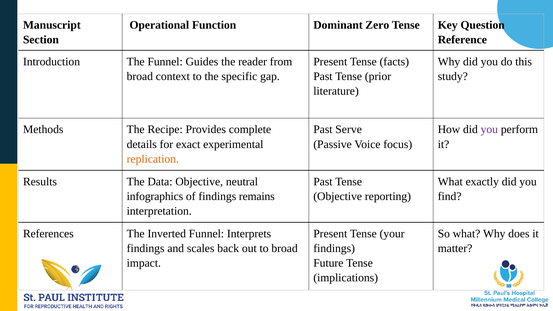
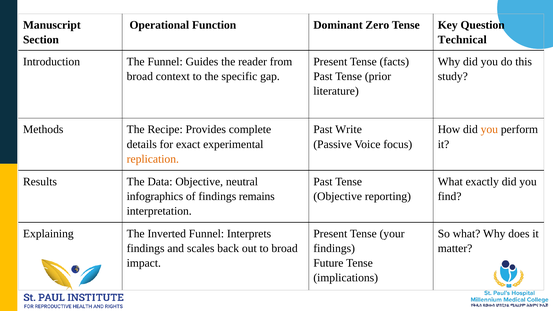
Reference: Reference -> Technical
Serve: Serve -> Write
you at (489, 130) colour: purple -> orange
References: References -> Explaining
